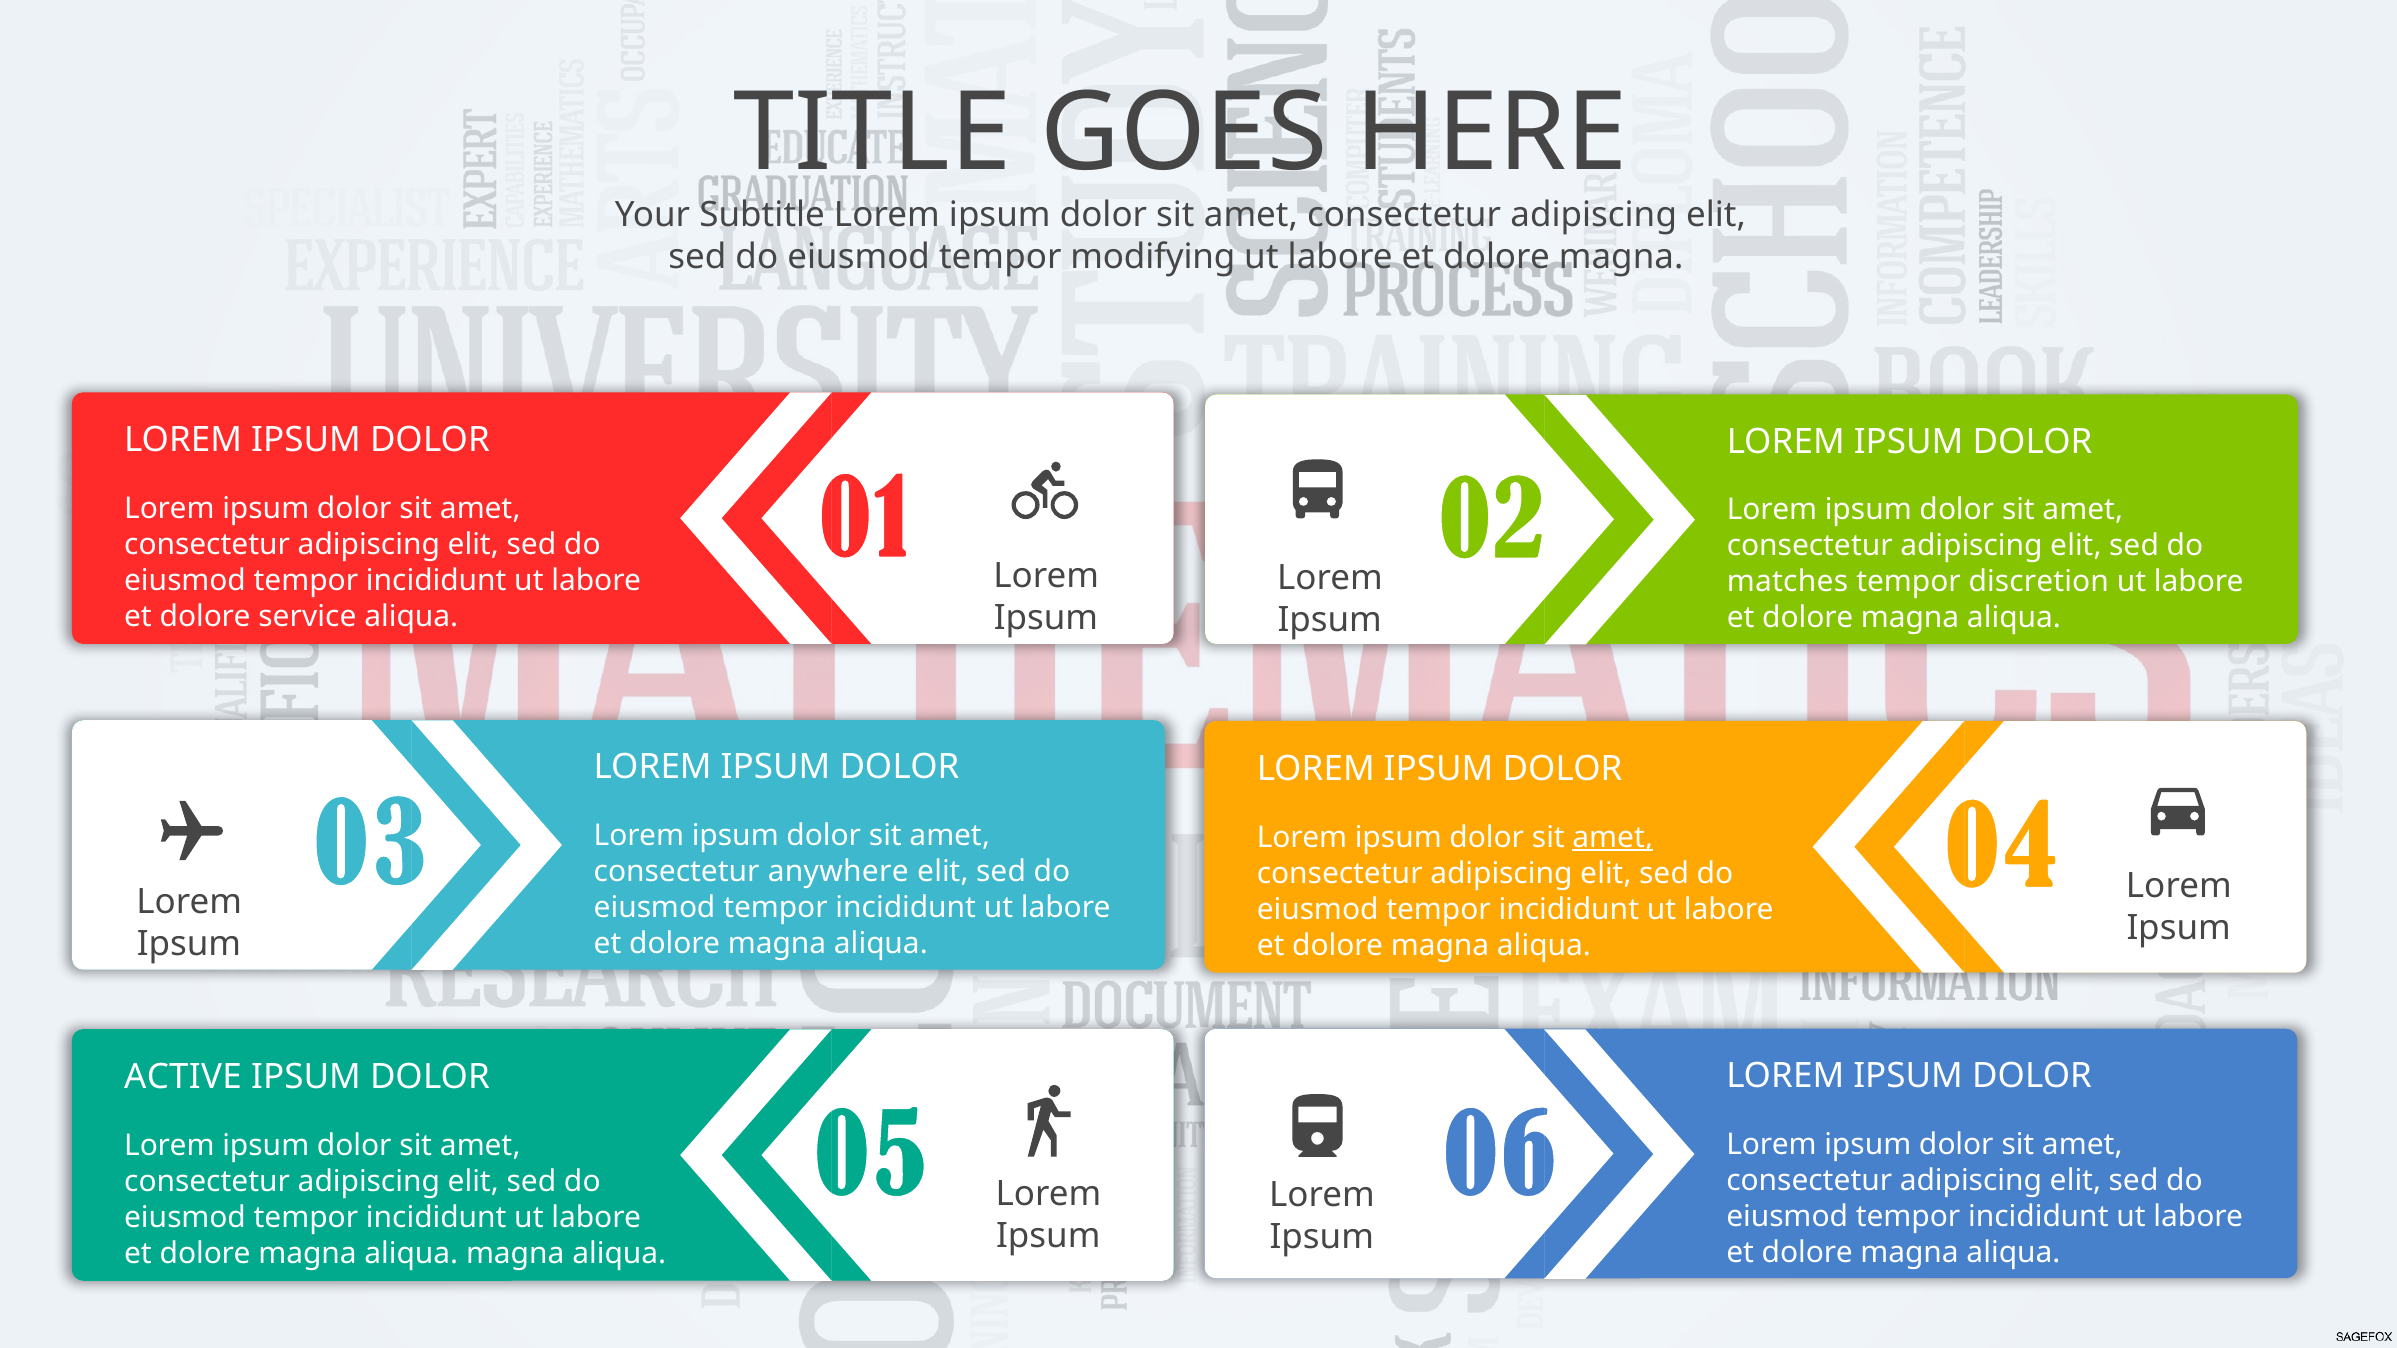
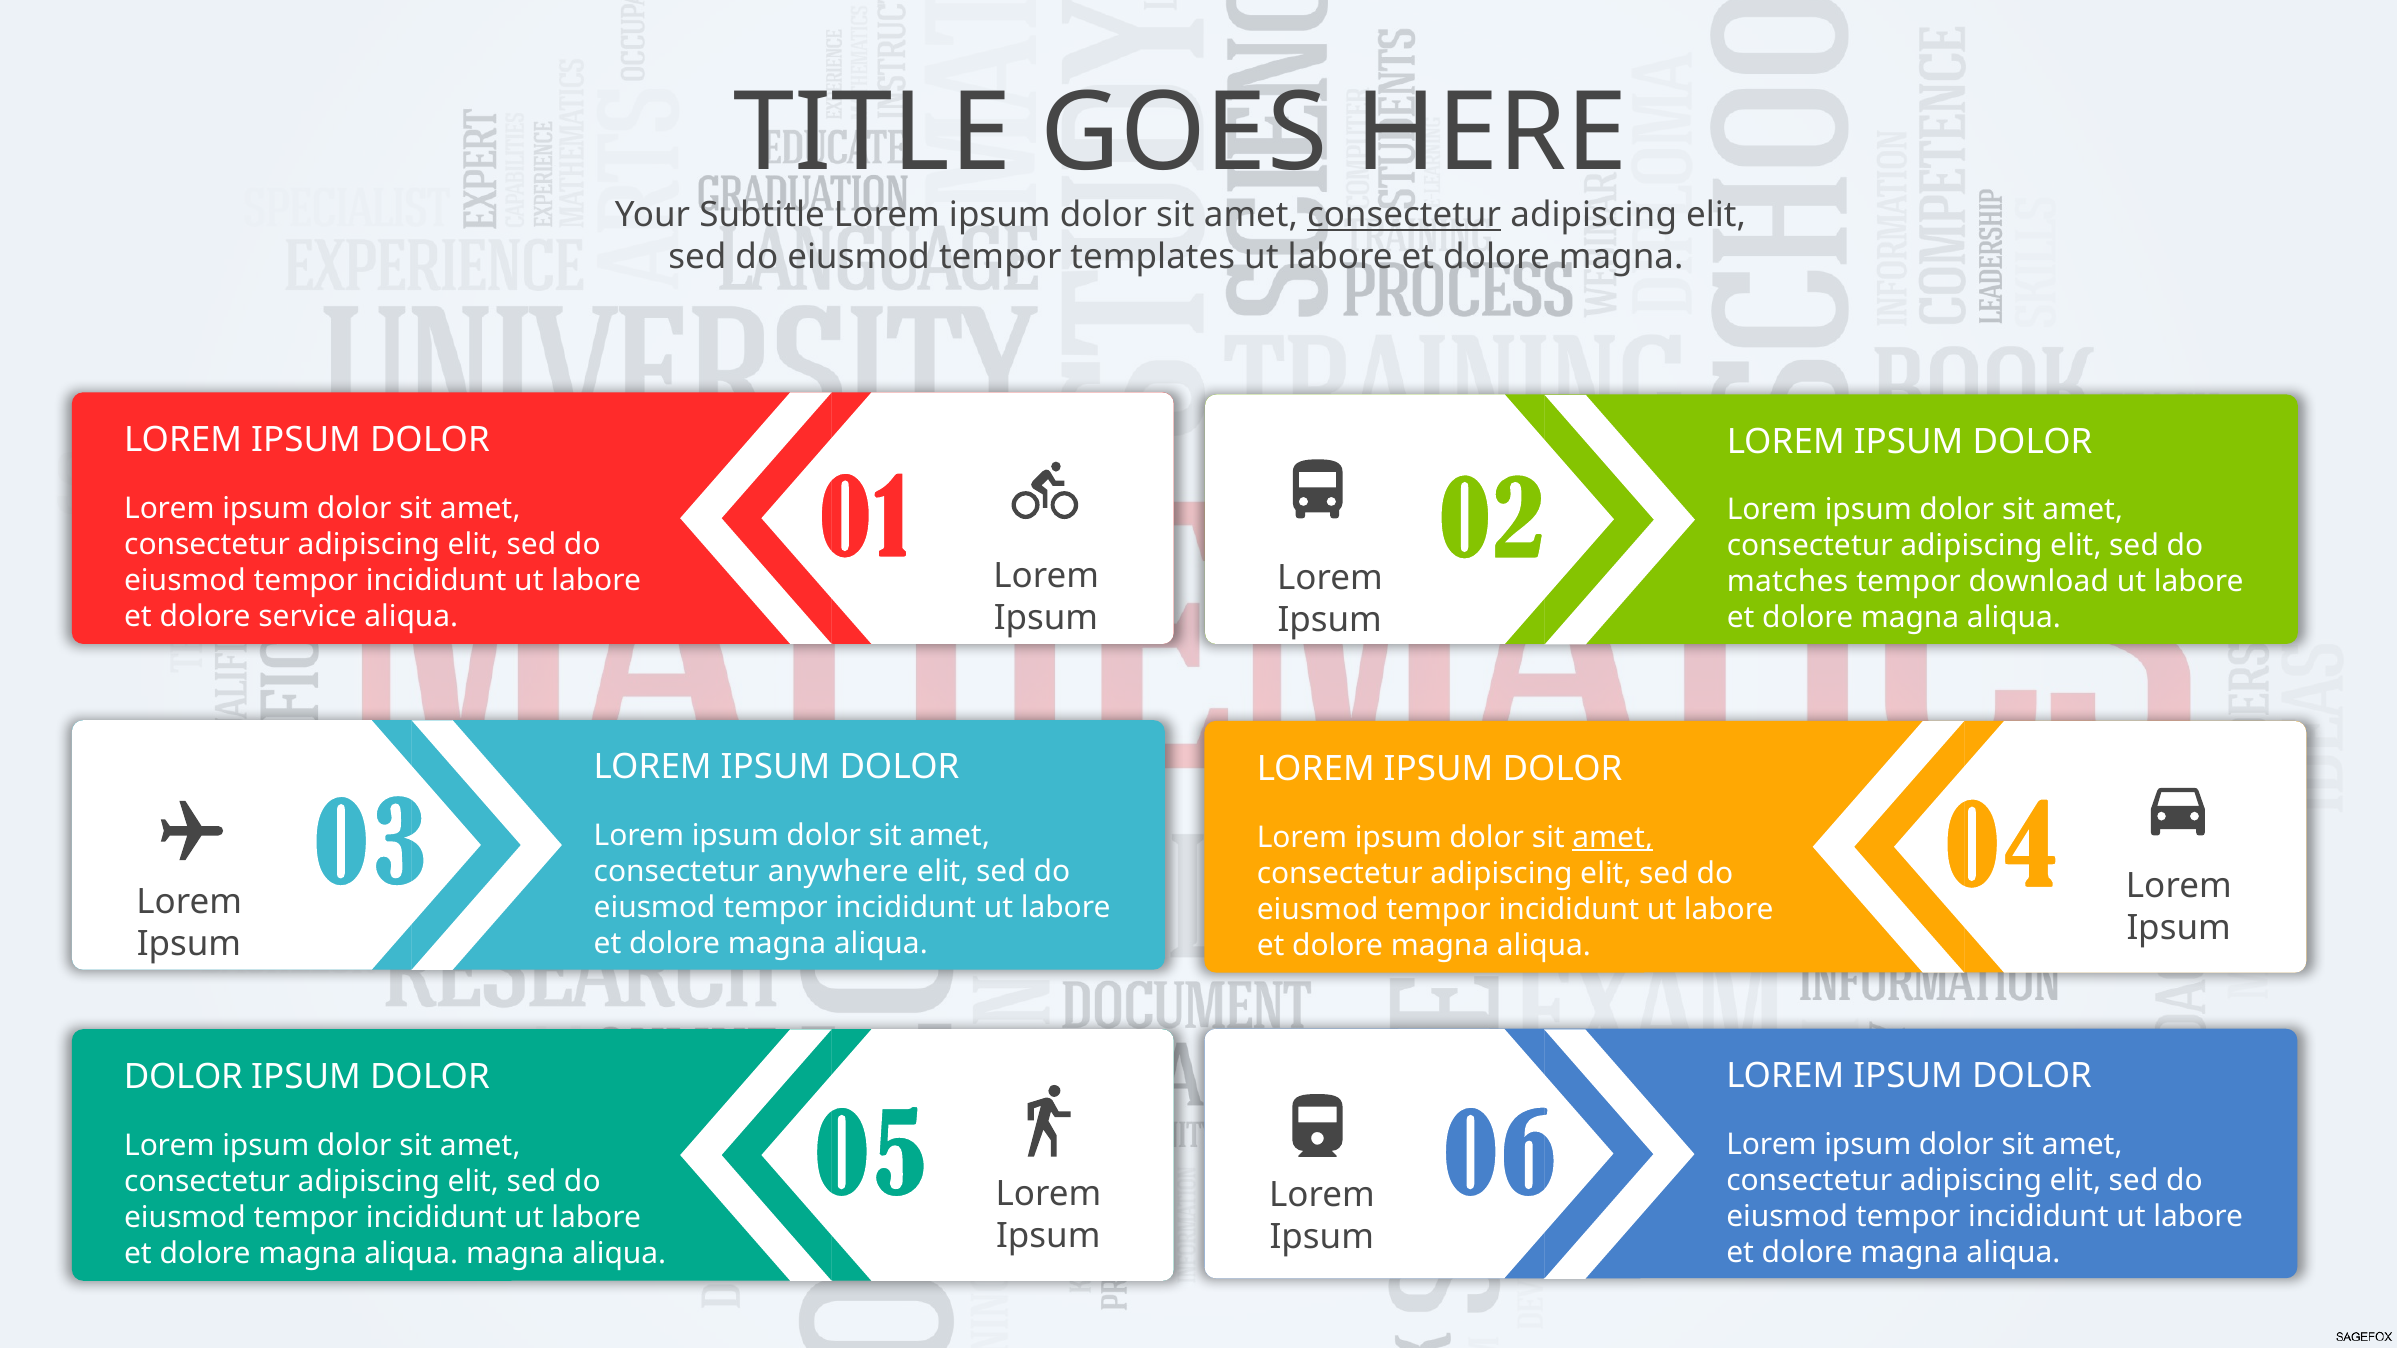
consectetur at (1404, 215) underline: none -> present
modifying: modifying -> templates
discretion: discretion -> download
ACTIVE at (183, 1077): ACTIVE -> DOLOR
